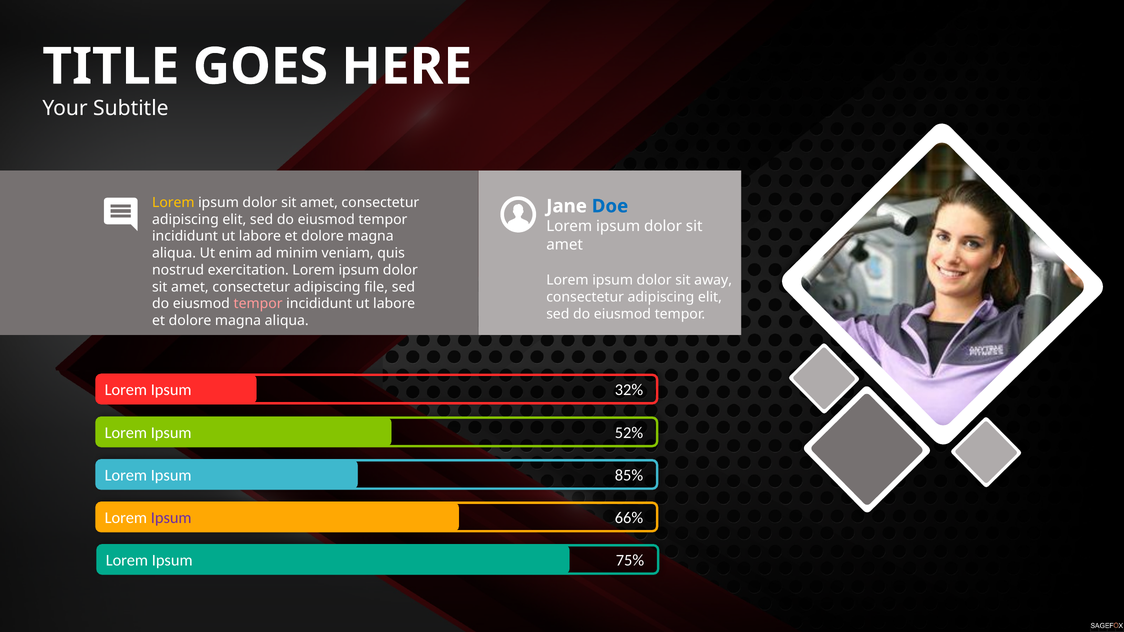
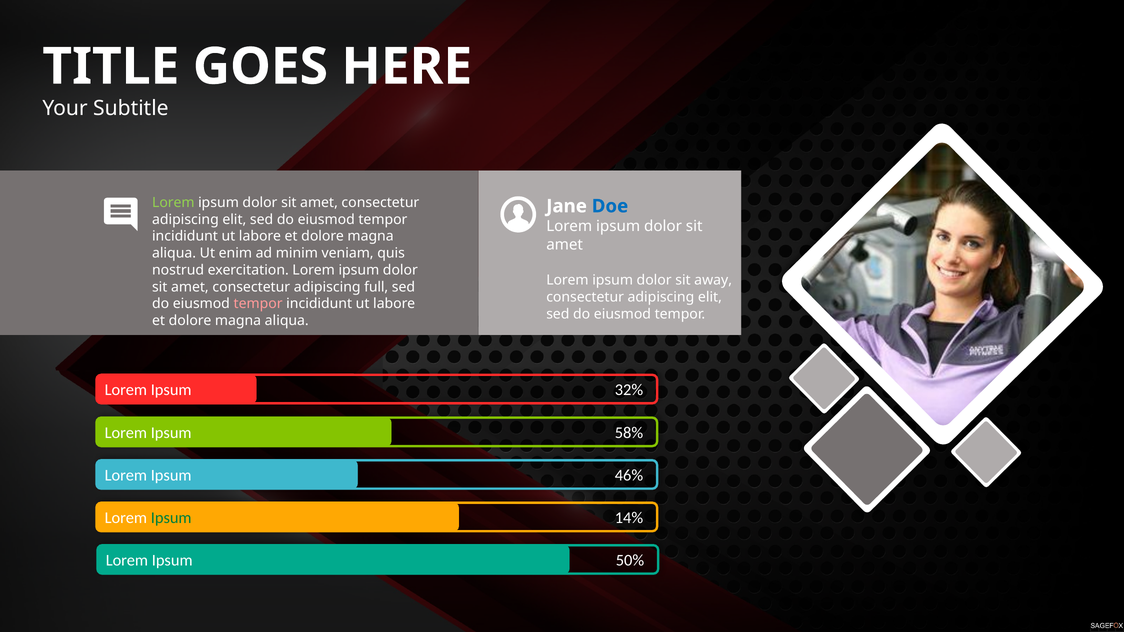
Lorem at (173, 203) colour: yellow -> light green
file: file -> full
52%: 52% -> 58%
85%: 85% -> 46%
Ipsum at (171, 518) colour: purple -> green
66%: 66% -> 14%
75%: 75% -> 50%
